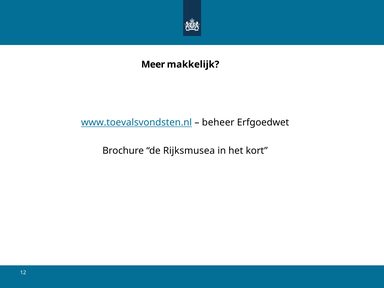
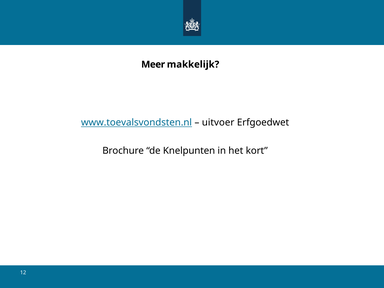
beheer: beheer -> uitvoer
Rijksmusea: Rijksmusea -> Knelpunten
